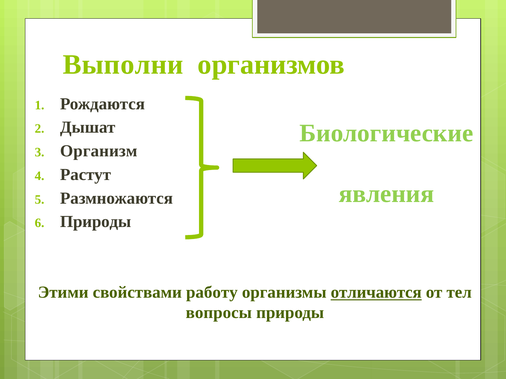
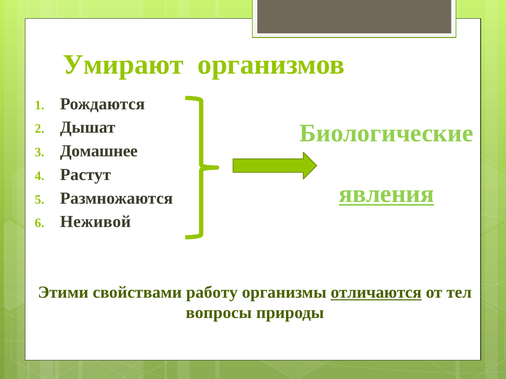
Выполни: Выполни -> Умирают
Организм: Организм -> Домашнее
явления underline: none -> present
Природы at (96, 222): Природы -> Неживой
